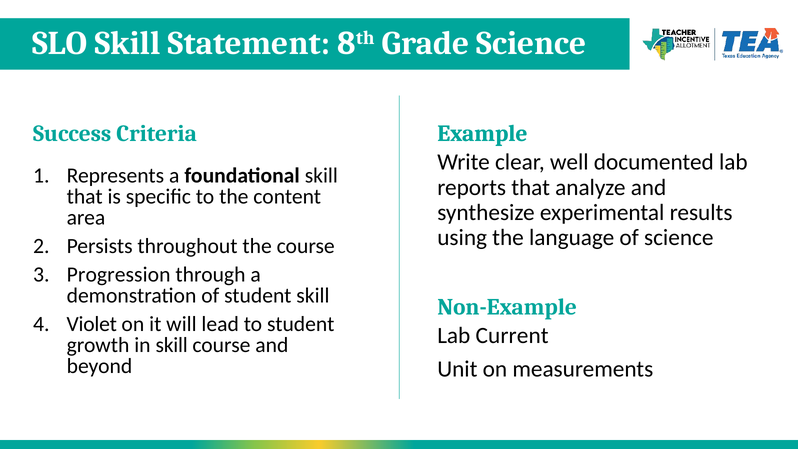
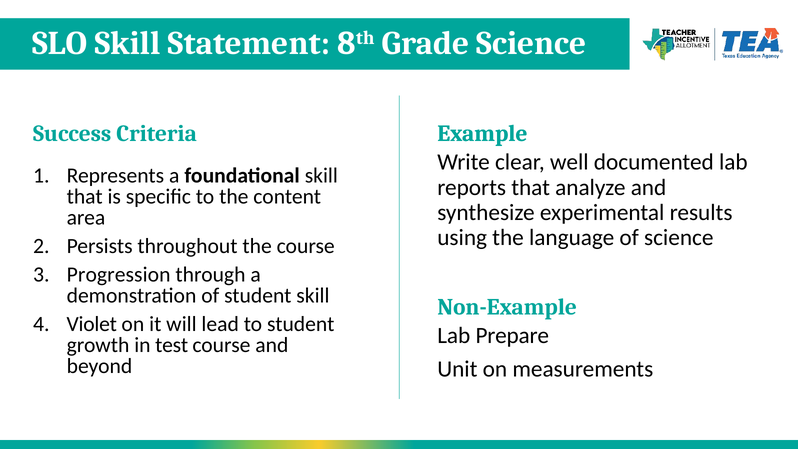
Current: Current -> Prepare
in skill: skill -> test
